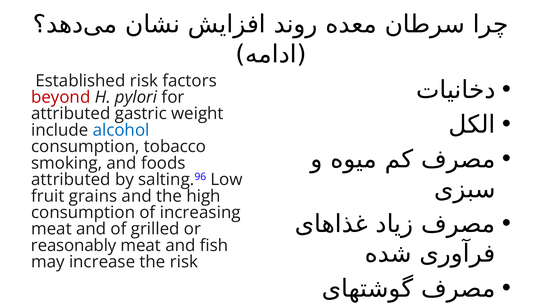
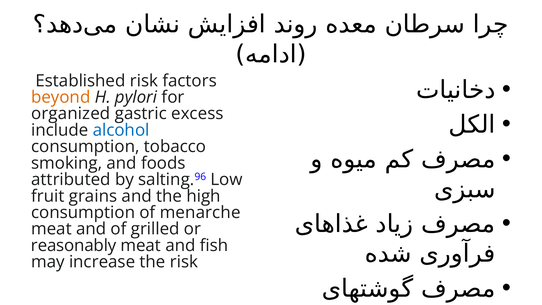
beyond colour: red -> orange
attributed at (71, 114): attributed -> organized
weight: weight -> excess
increasing: increasing -> menarche
